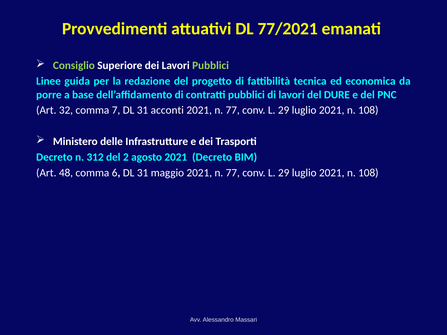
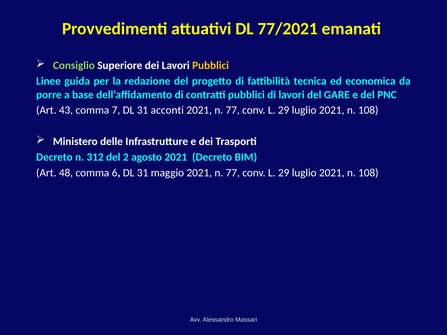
Pubblici at (211, 66) colour: light green -> yellow
DURE: DURE -> GARE
32: 32 -> 43
